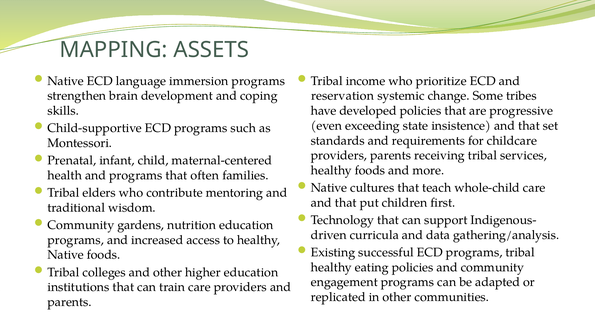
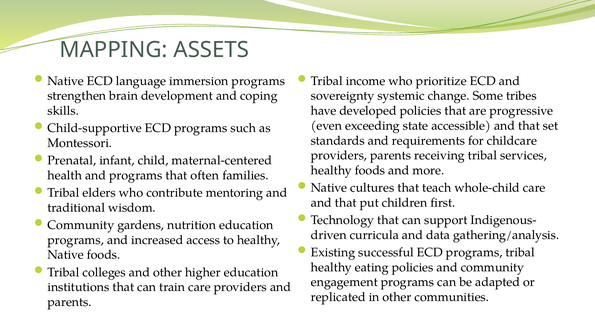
reservation: reservation -> sovereignty
insistence: insistence -> accessible
